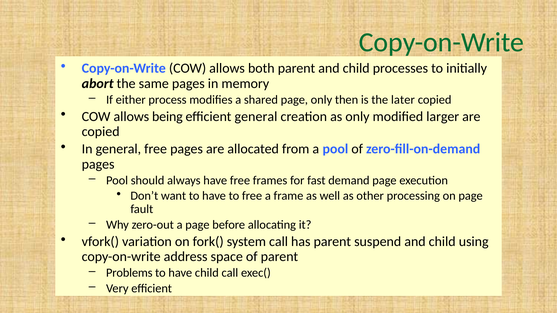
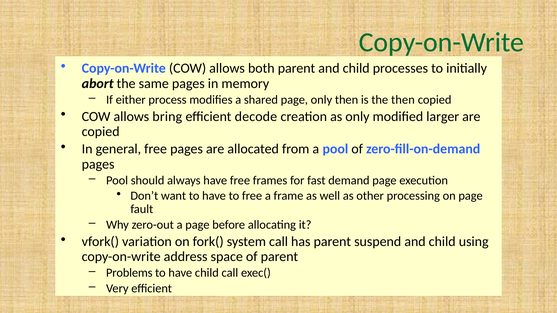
the later: later -> then
being: being -> bring
efficient general: general -> decode
